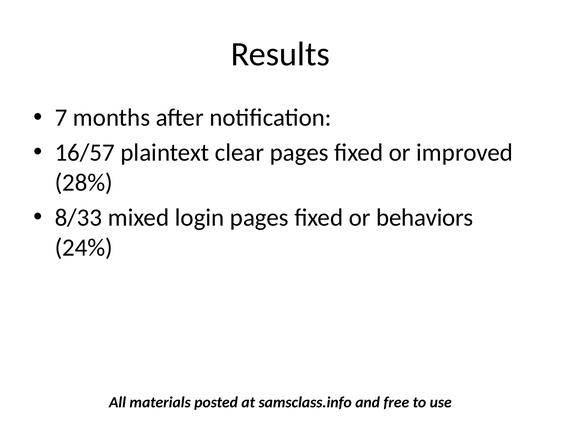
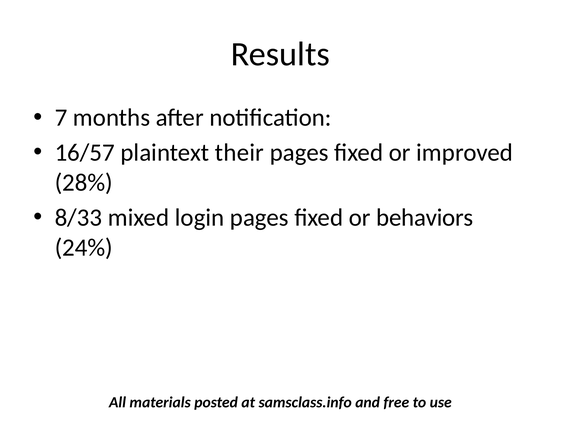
clear: clear -> their
